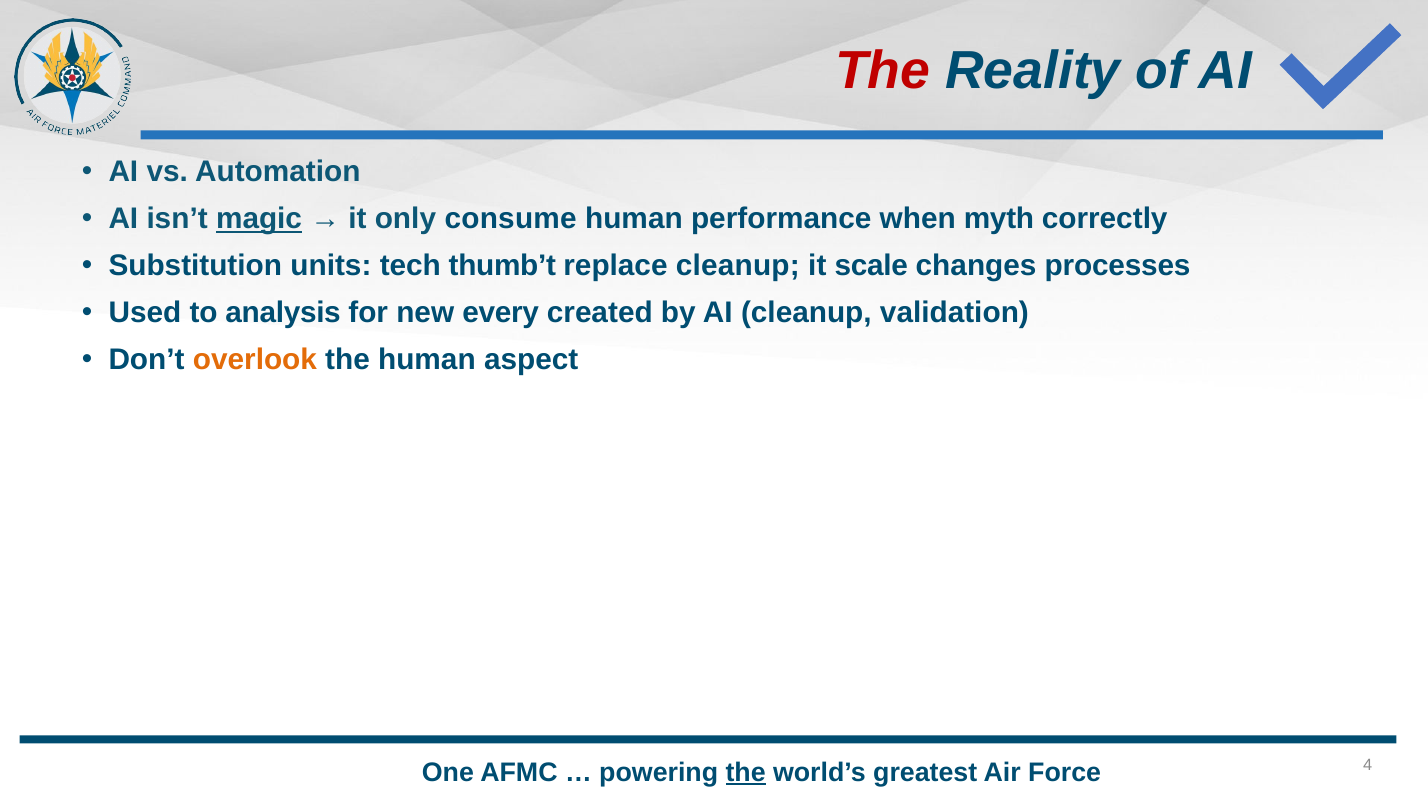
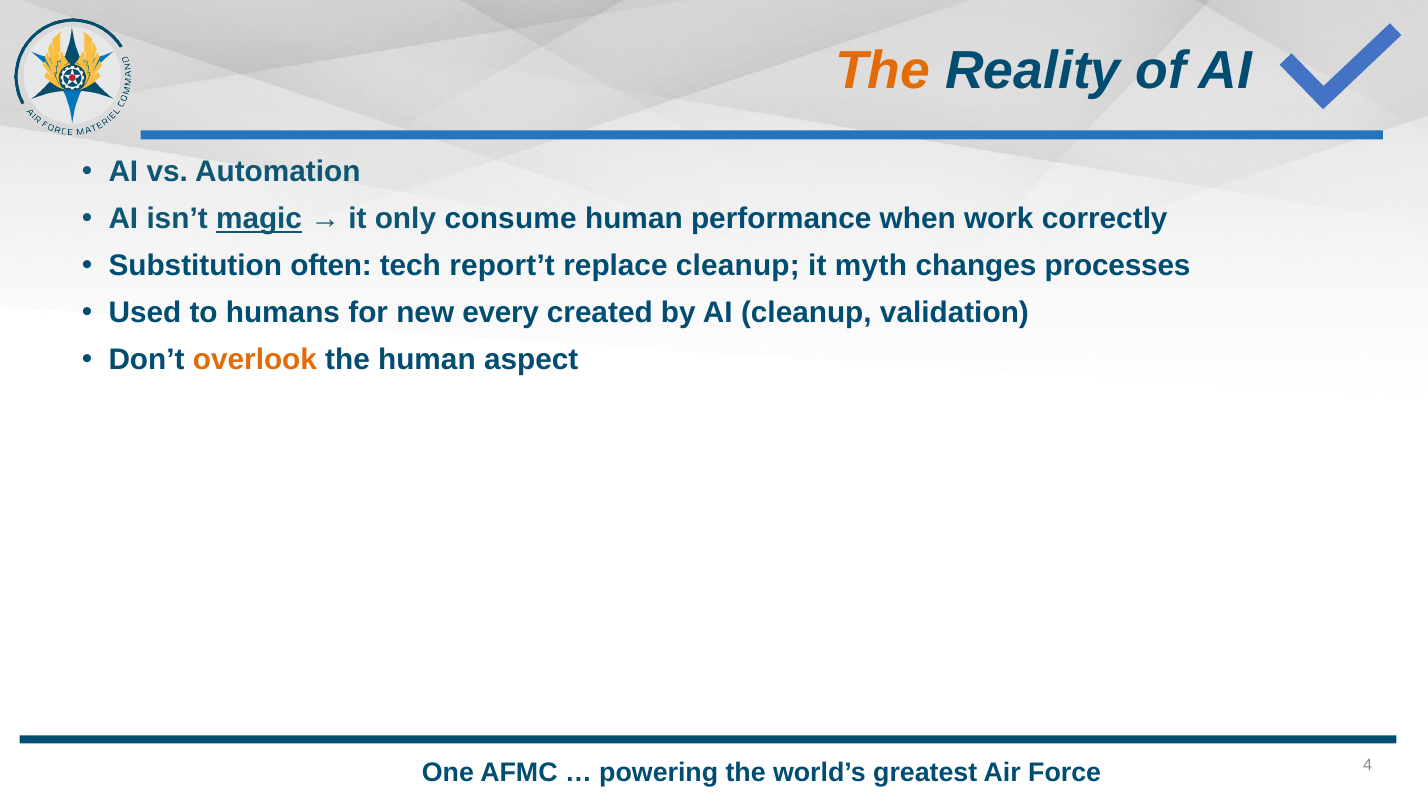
The at (883, 71) colour: red -> orange
myth: myth -> work
units: units -> often
thumb’t: thumb’t -> report’t
scale: scale -> myth
analysis: analysis -> humans
the at (746, 773) underline: present -> none
